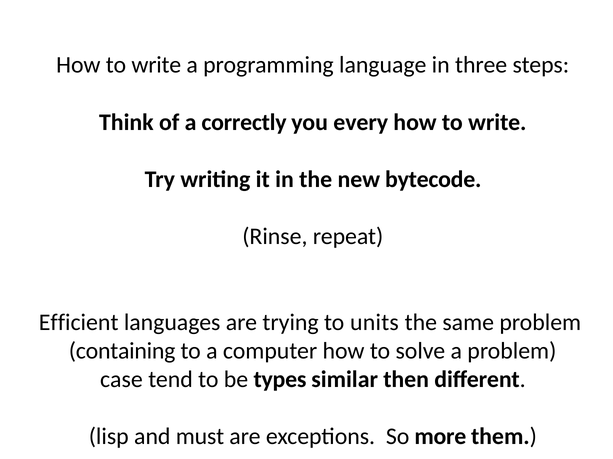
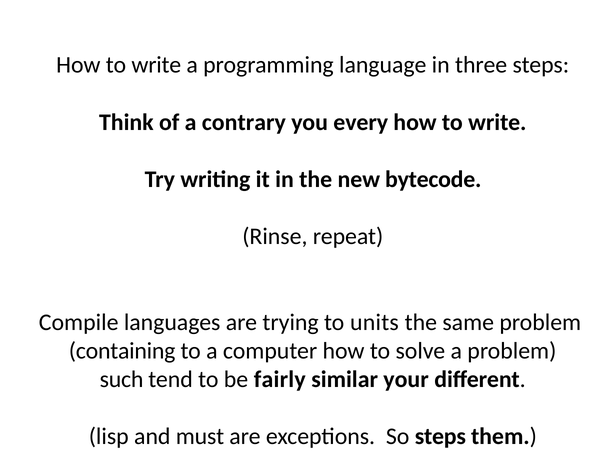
correctly: correctly -> contrary
Efficient: Efficient -> Compile
case: case -> such
types: types -> fairly
then: then -> your
So more: more -> steps
